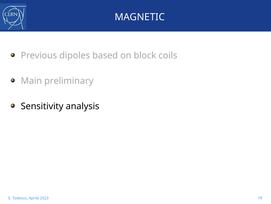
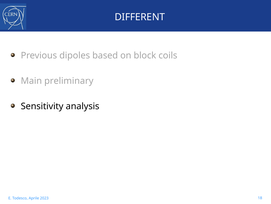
MAGNETIC: MAGNETIC -> DIFFERENT
